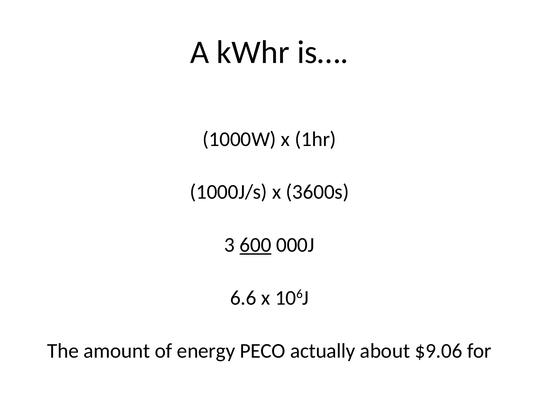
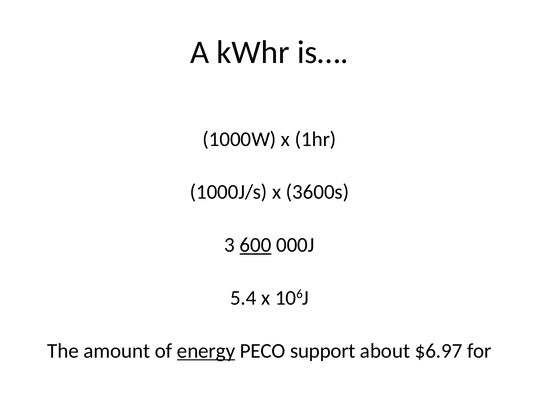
6.6: 6.6 -> 5.4
energy underline: none -> present
actually: actually -> support
$9.06: $9.06 -> $6.97
